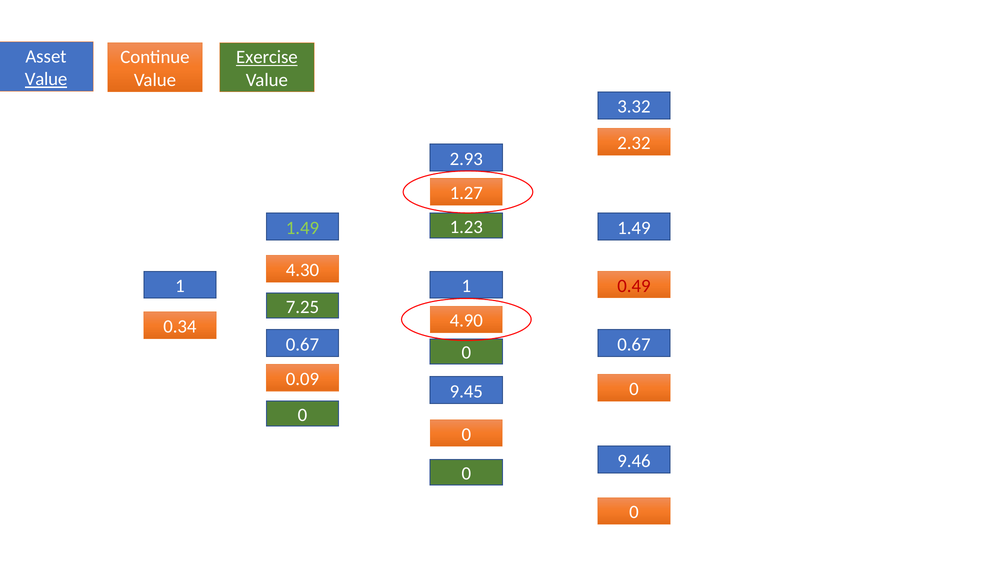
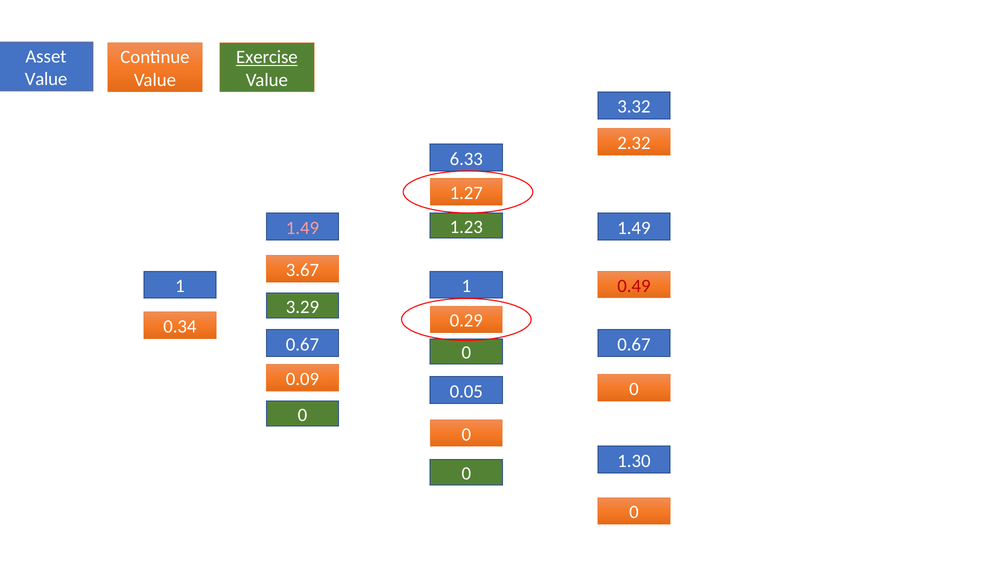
Value at (46, 79) underline: present -> none
2.93: 2.93 -> 6.33
1.49 at (302, 228) colour: light green -> pink
4.30: 4.30 -> 3.67
7.25: 7.25 -> 3.29
4.90: 4.90 -> 0.29
9.45: 9.45 -> 0.05
9.46: 9.46 -> 1.30
